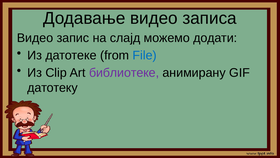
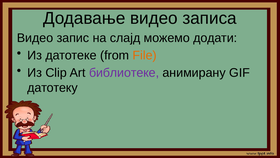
File colour: blue -> orange
